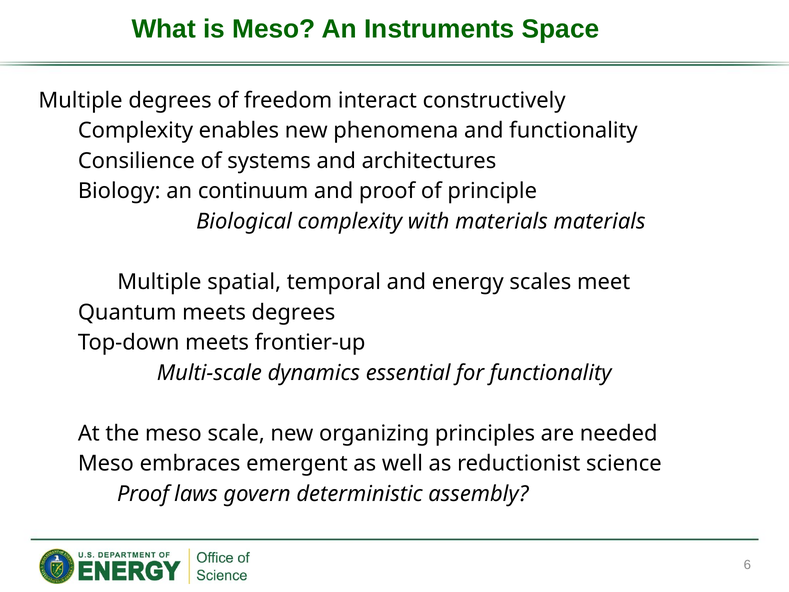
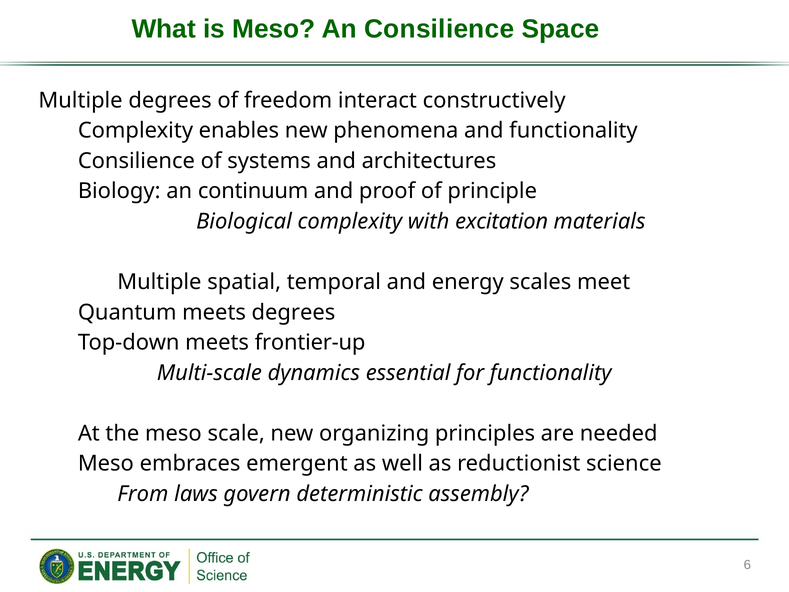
An Instruments: Instruments -> Consilience
with materials: materials -> excitation
Proof at (143, 494): Proof -> From
